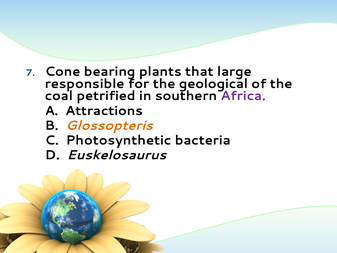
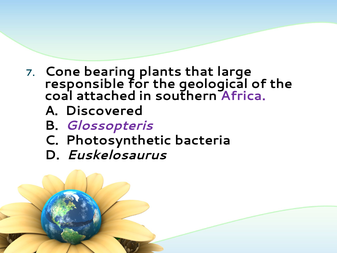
petrified: petrified -> attached
Attractions: Attractions -> Discovered
Glossopteris colour: orange -> purple
